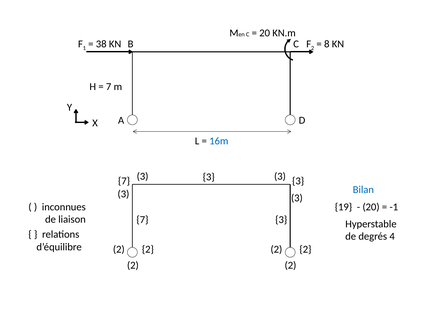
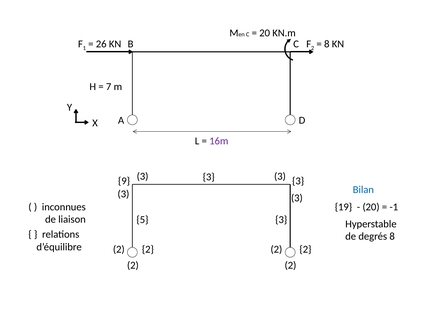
38: 38 -> 26
16m colour: blue -> purple
7 at (124, 181): 7 -> 9
7 at (142, 220): 7 -> 5
degrés 4: 4 -> 8
